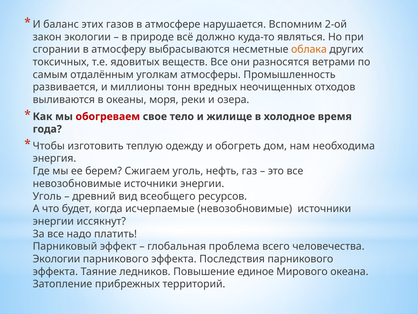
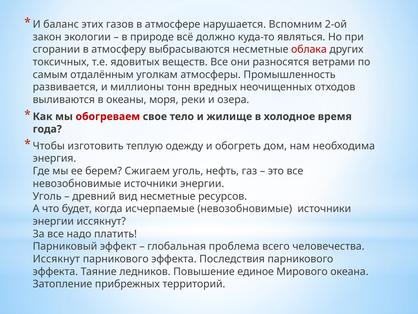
облака colour: orange -> red
вид всеобщего: всеобщего -> несметные
Экологии at (56, 259): Экологии -> Иссякнут
